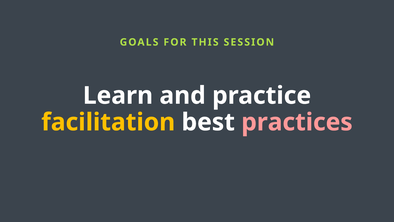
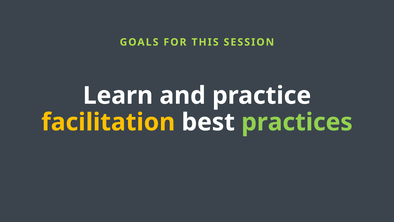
practices colour: pink -> light green
